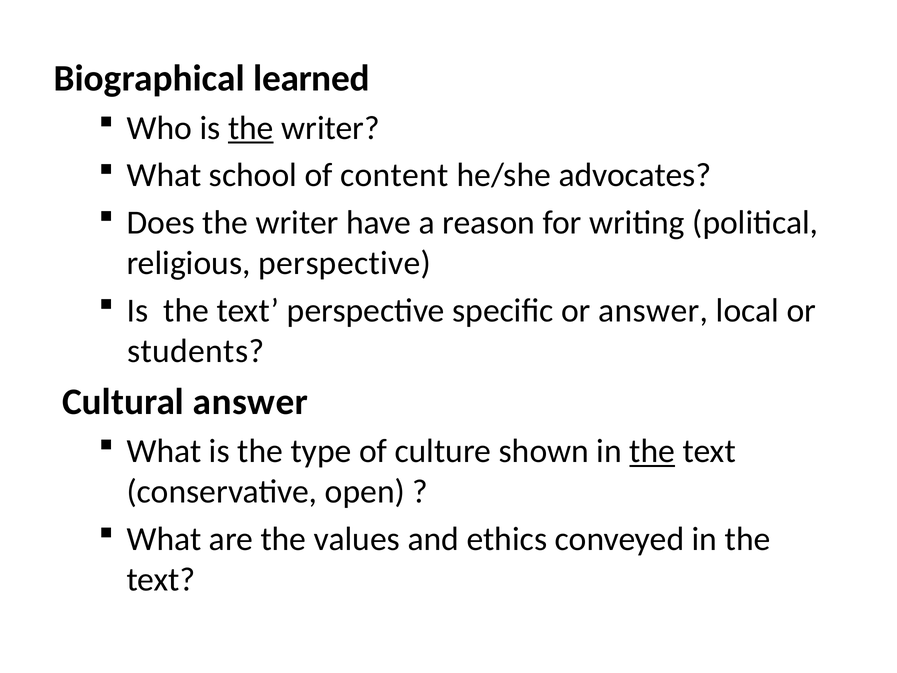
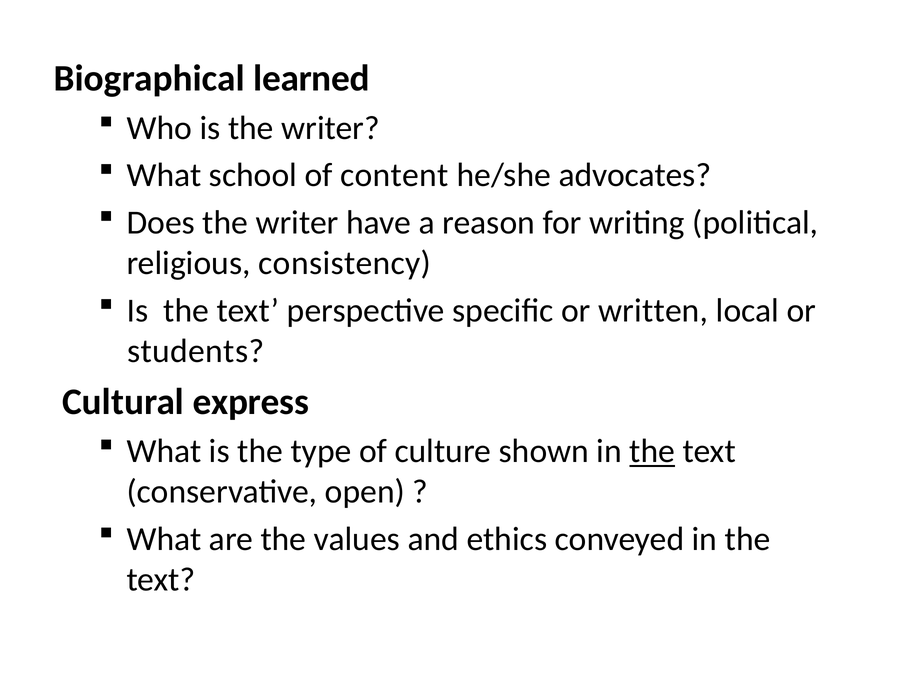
the at (251, 128) underline: present -> none
religious perspective: perspective -> consistency
or answer: answer -> written
Cultural answer: answer -> express
